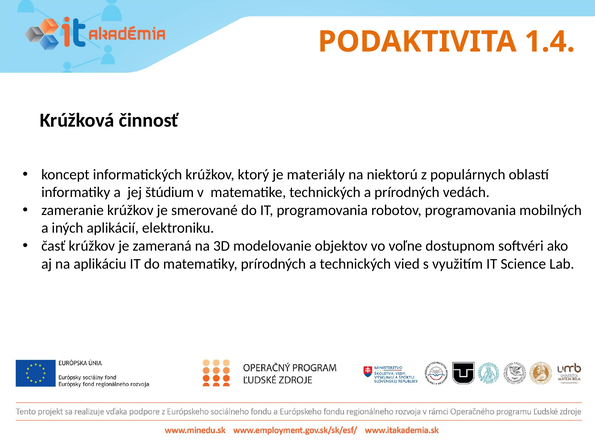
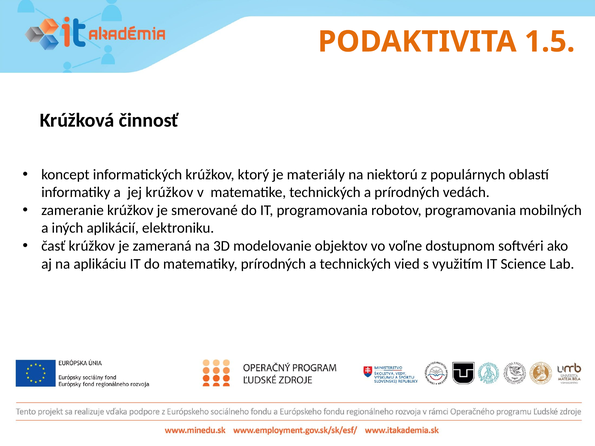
1.4: 1.4 -> 1.5
jej štúdium: štúdium -> krúžkov
